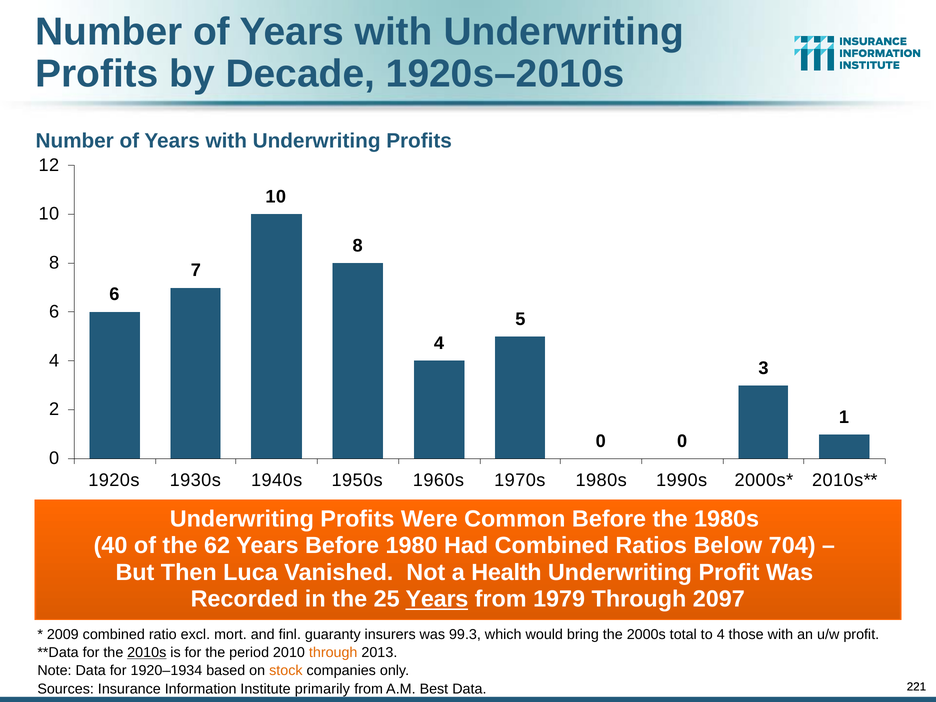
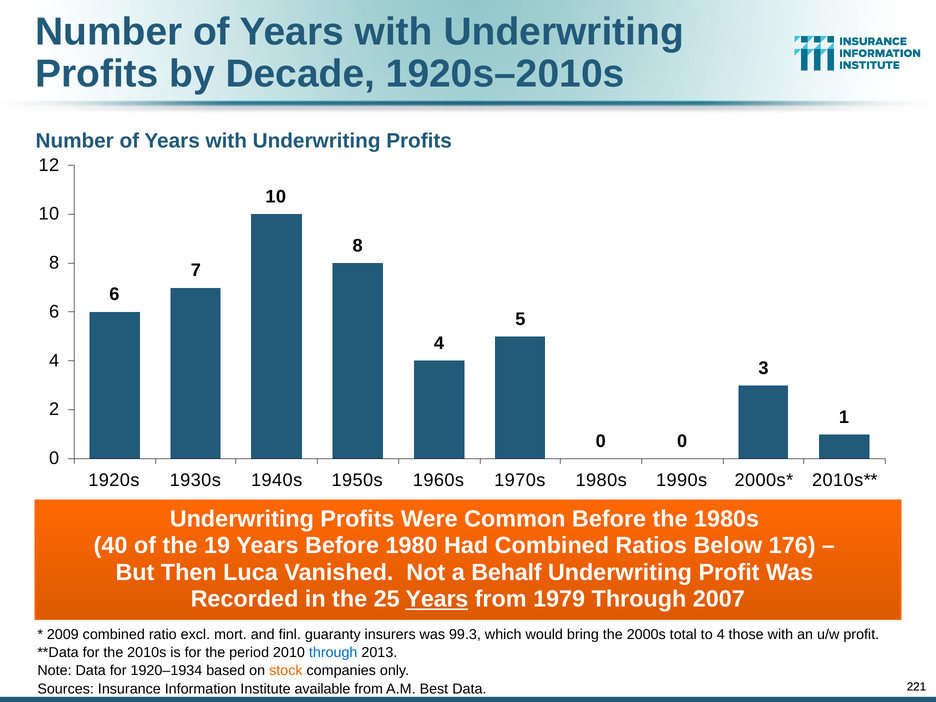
62: 62 -> 19
704: 704 -> 176
Health: Health -> Behalf
2097: 2097 -> 2007
2010s underline: present -> none
through at (333, 653) colour: orange -> blue
primarily: primarily -> available
